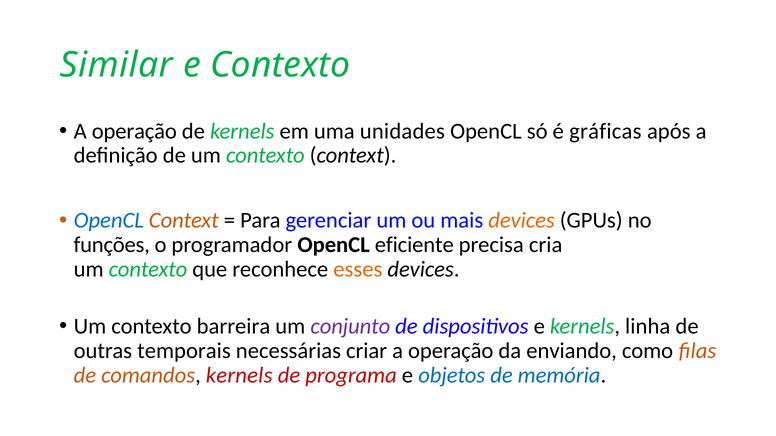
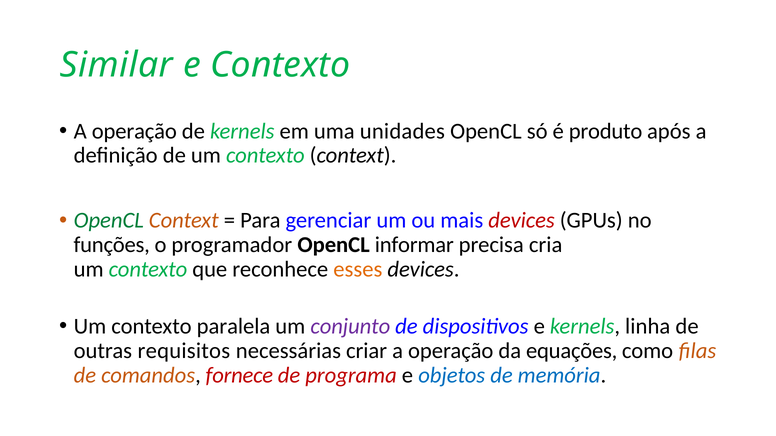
gráficas: gráficas -> produto
OpenCL at (109, 221) colour: blue -> green
devices at (522, 221) colour: orange -> red
eficiente: eficiente -> informar
barreira: barreira -> paralela
temporais: temporais -> requisitos
enviando: enviando -> equações
comandos kernels: kernels -> fornece
